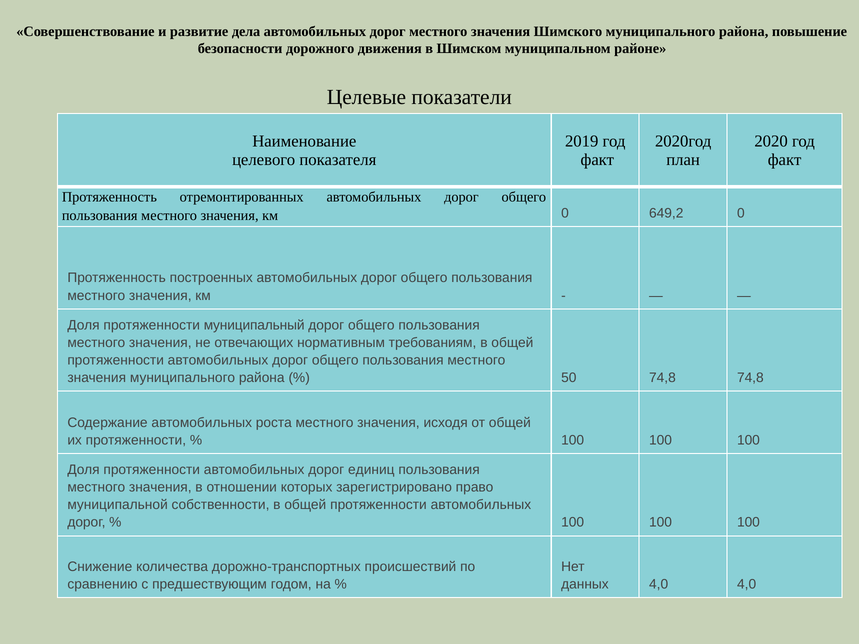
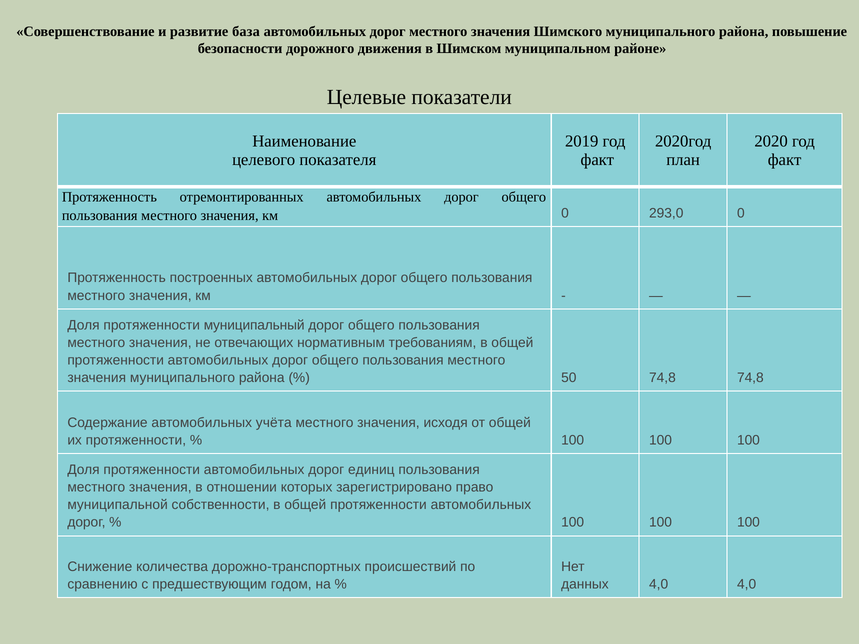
дела: дела -> база
649,2: 649,2 -> 293,0
роста: роста -> учёта
